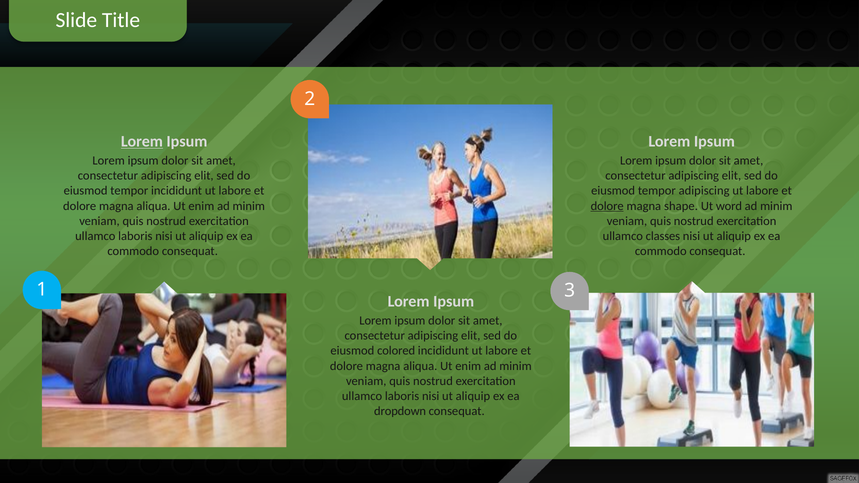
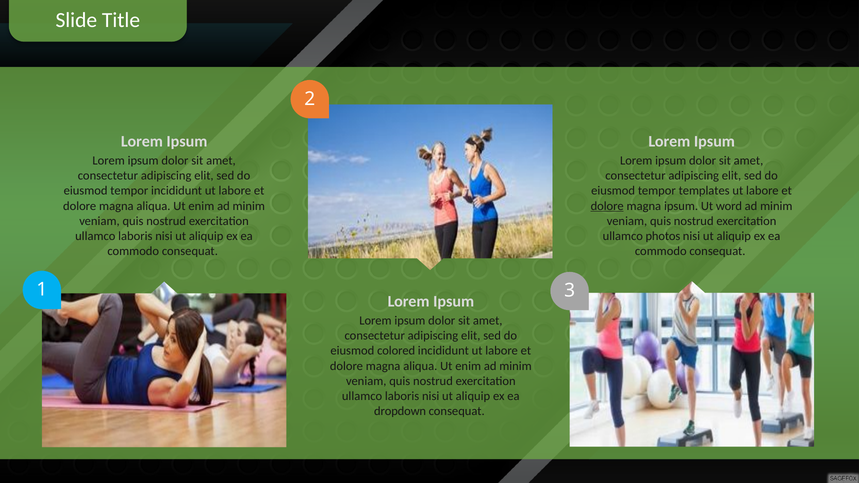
Lorem at (142, 141) underline: present -> none
tempor adipiscing: adipiscing -> templates
magna shape: shape -> ipsum
classes: classes -> photos
